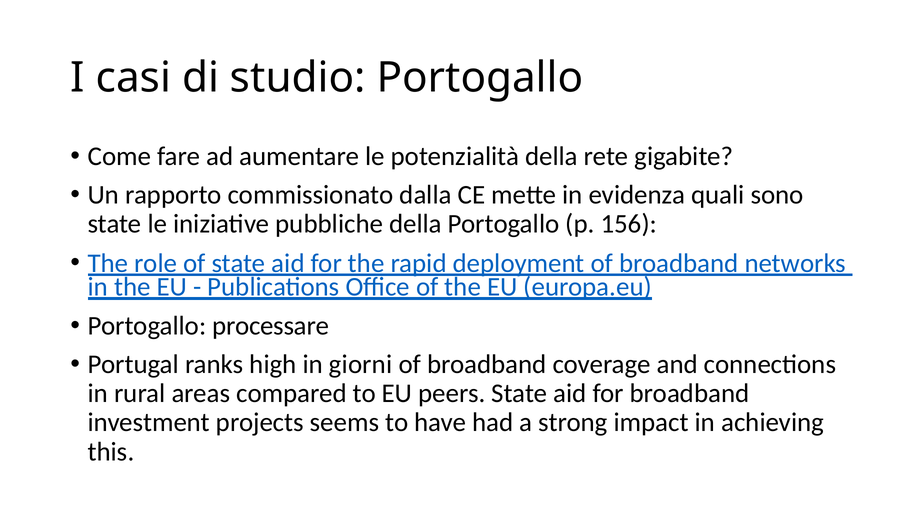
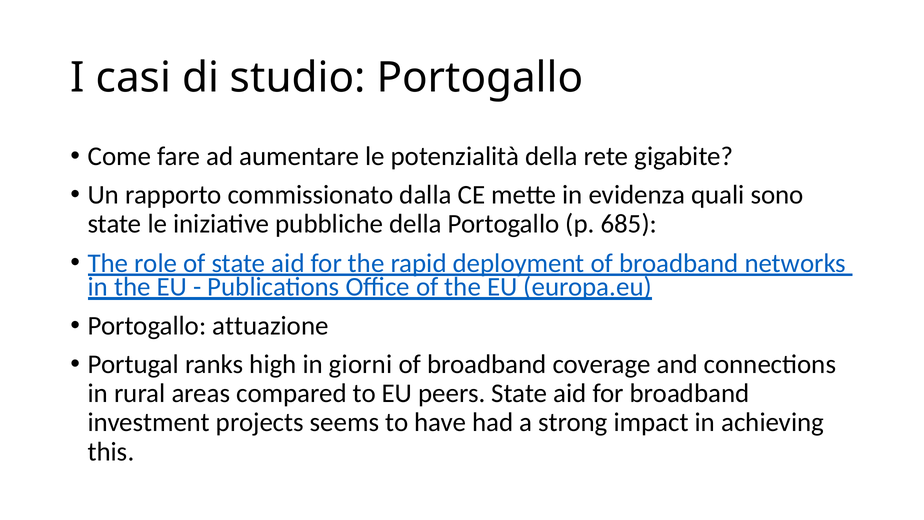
156: 156 -> 685
processare: processare -> attuazione
